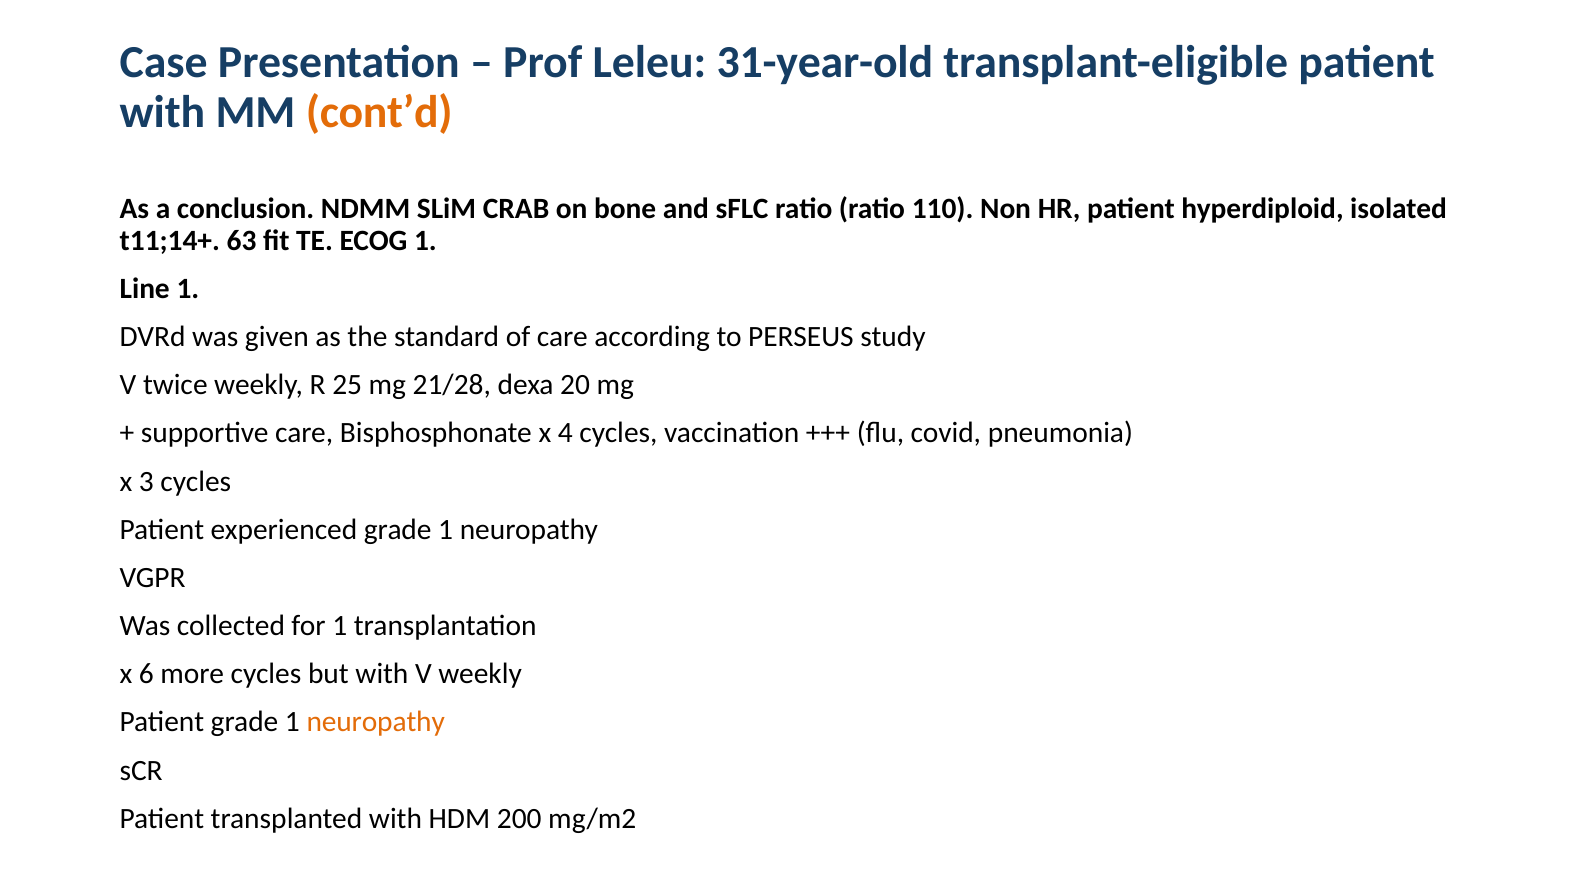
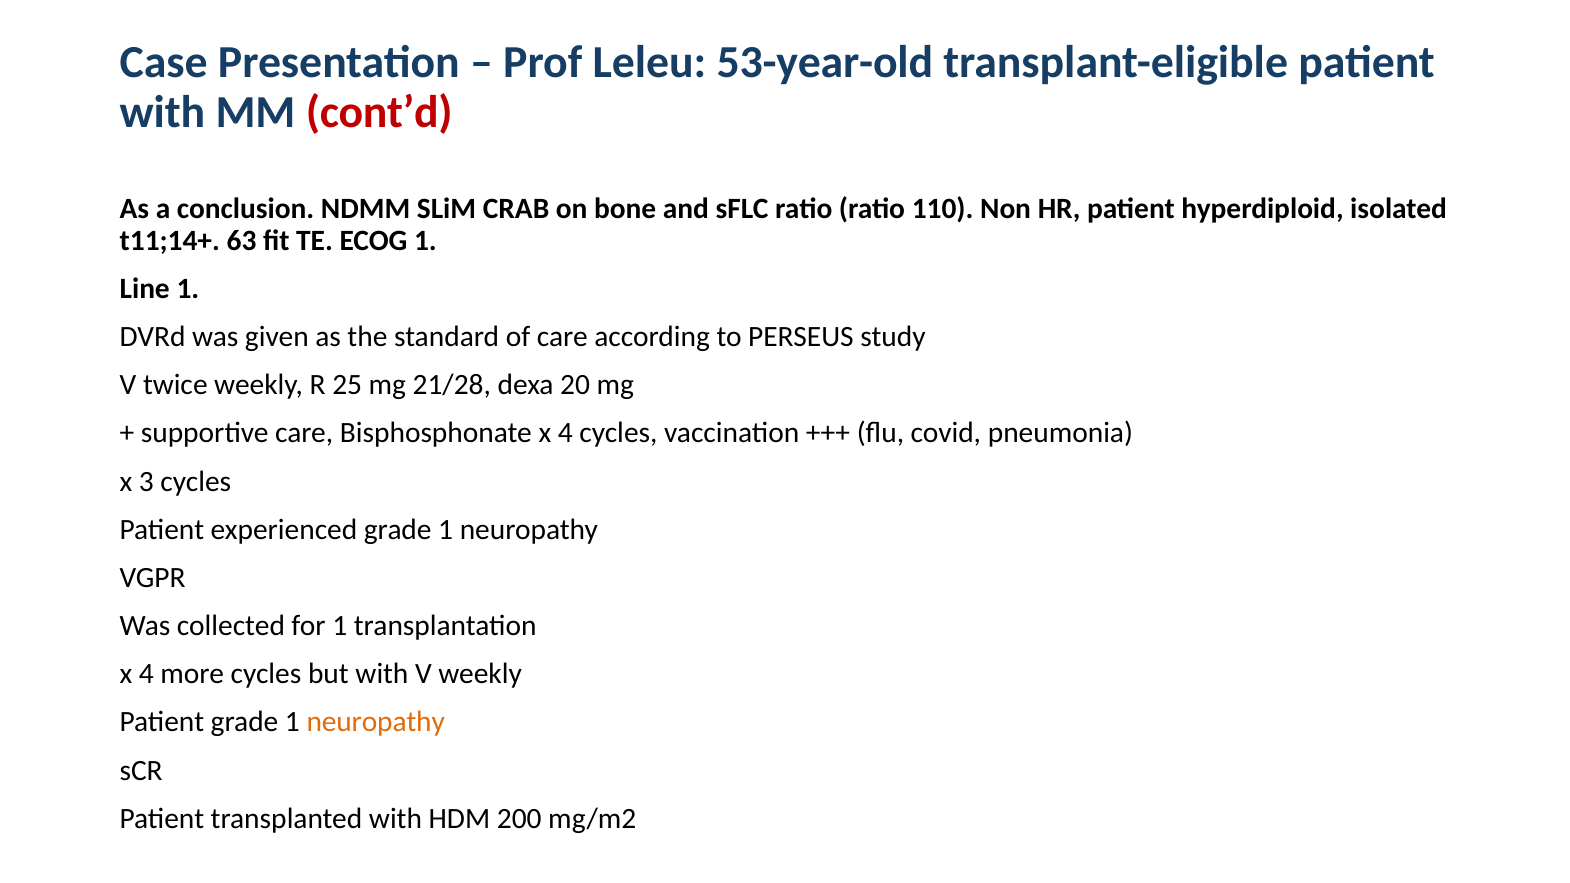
31-year-old: 31-year-old -> 53-year-old
cont’d colour: orange -> red
6 at (146, 674): 6 -> 4
